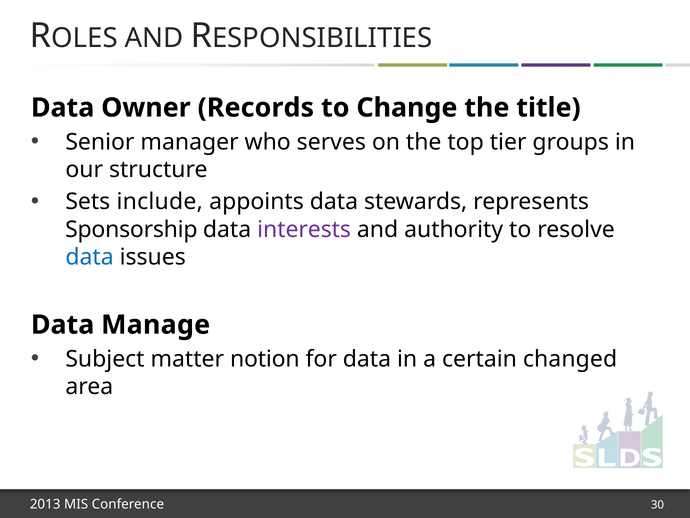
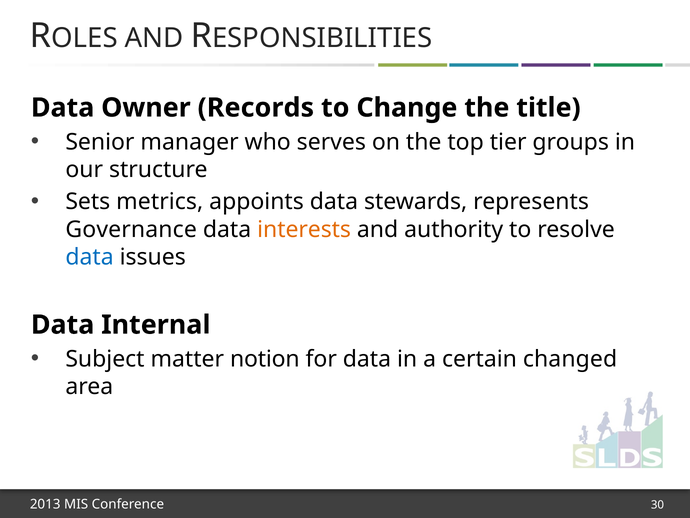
include: include -> metrics
Sponsorship: Sponsorship -> Governance
interests colour: purple -> orange
Manage: Manage -> Internal
